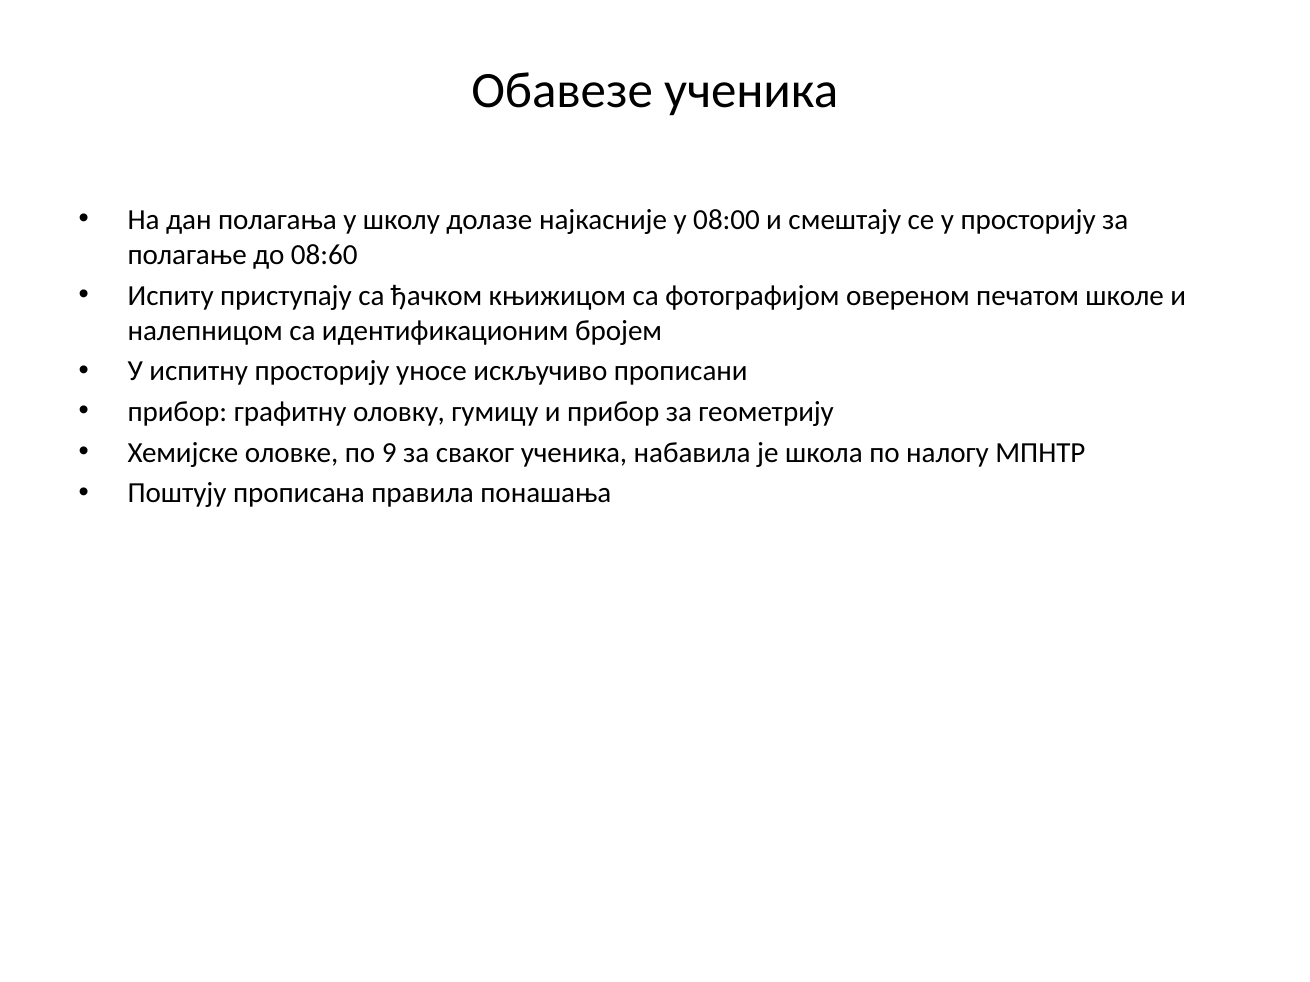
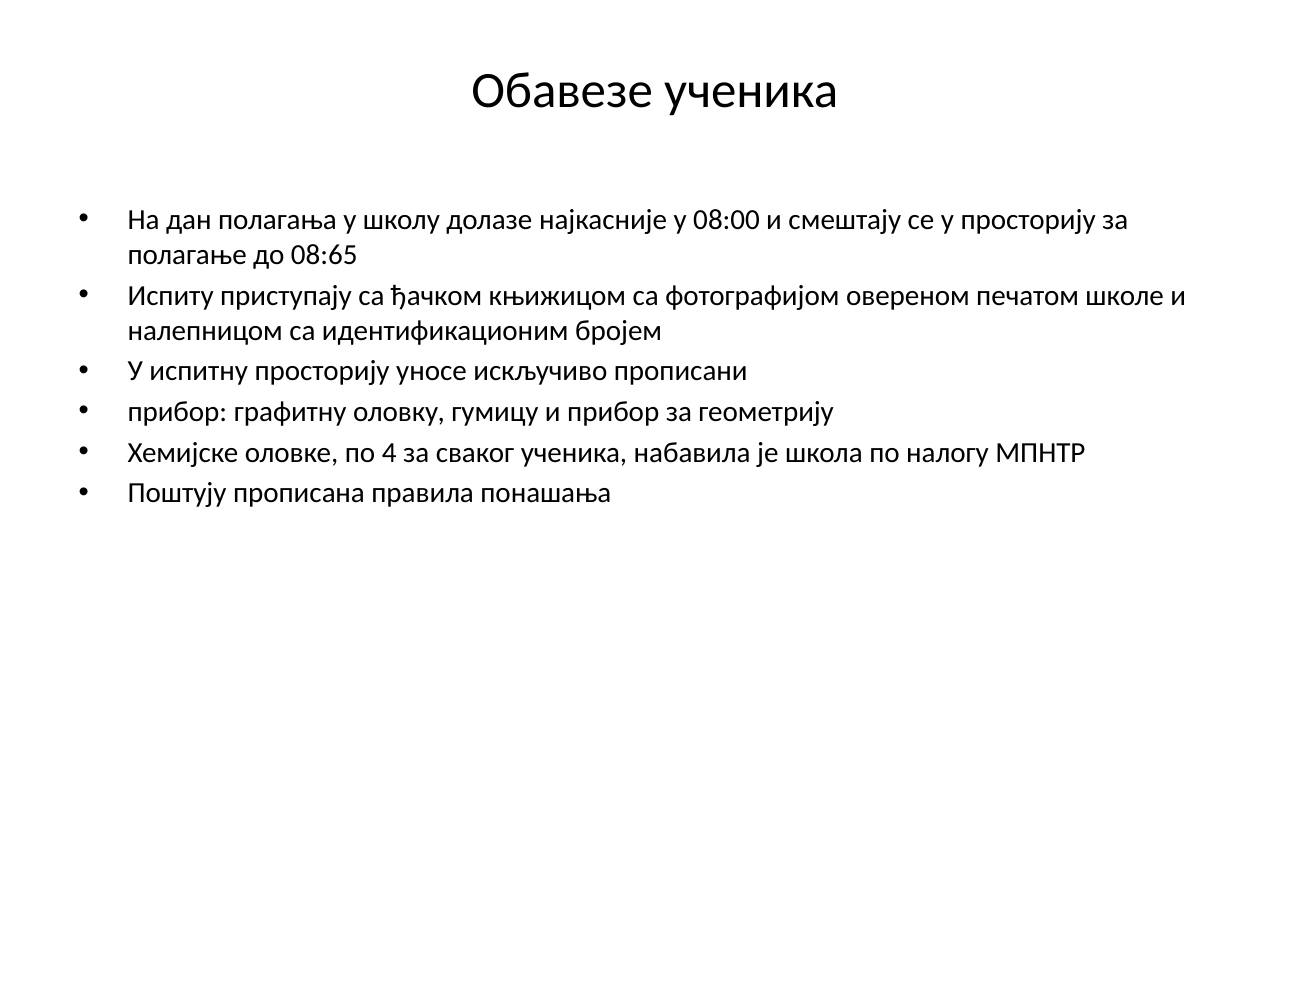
08:60: 08:60 -> 08:65
9: 9 -> 4
